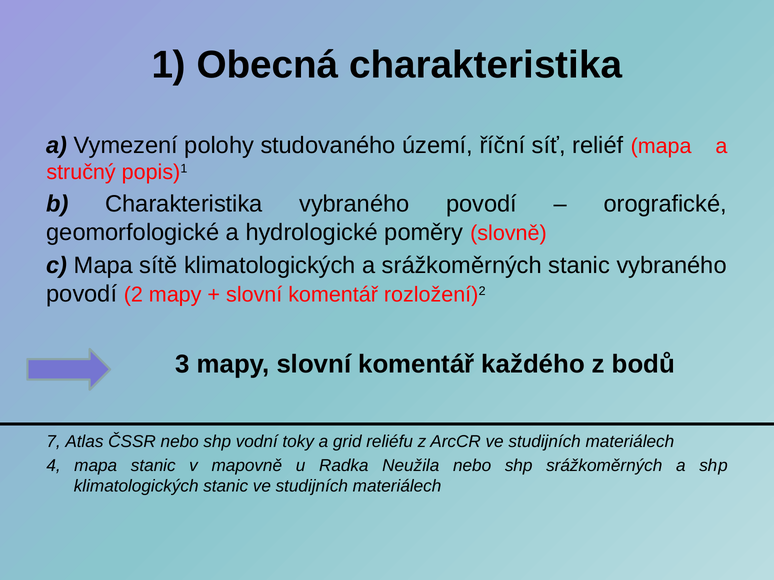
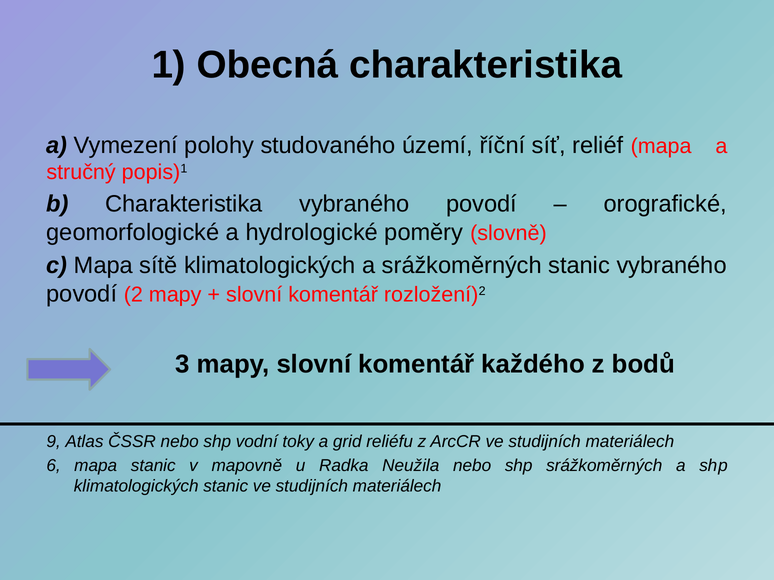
7: 7 -> 9
4: 4 -> 6
